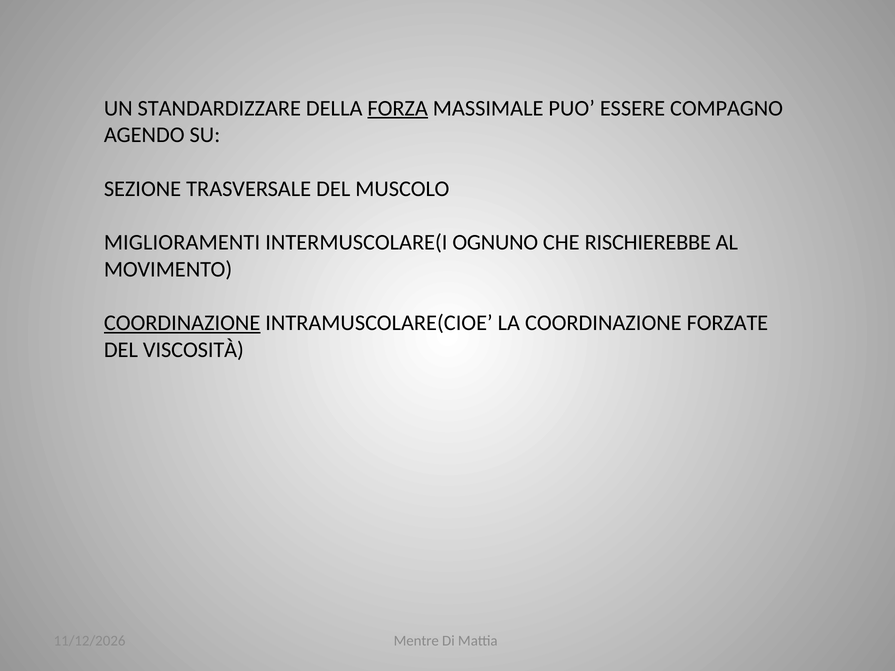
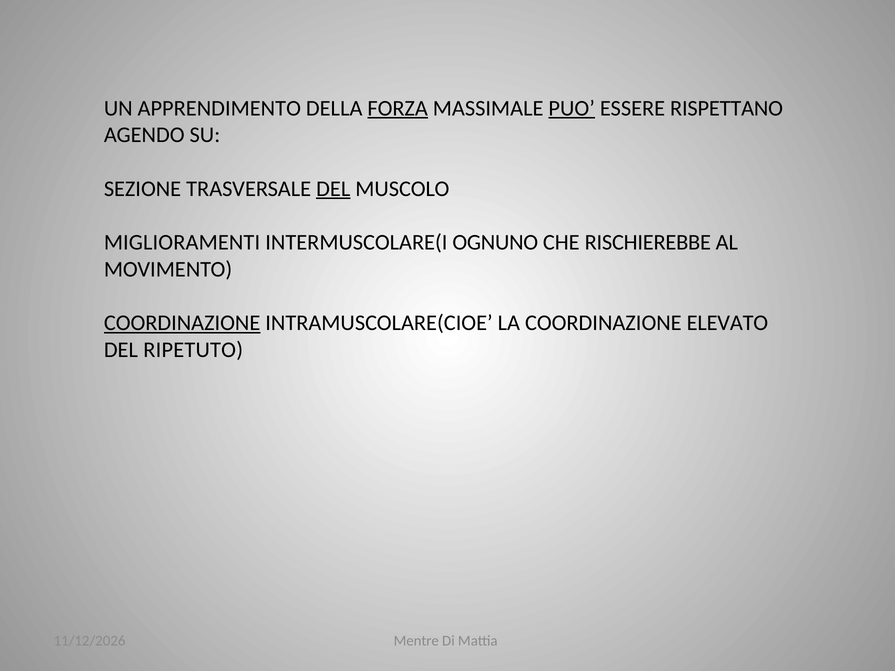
STANDARDIZZARE: STANDARDIZZARE -> APPRENDIMENTO
PUO underline: none -> present
COMPAGNO: COMPAGNO -> RISPETTANO
DEL at (333, 189) underline: none -> present
FORZATE: FORZATE -> ELEVATO
VISCOSITÀ: VISCOSITÀ -> RIPETUTO
